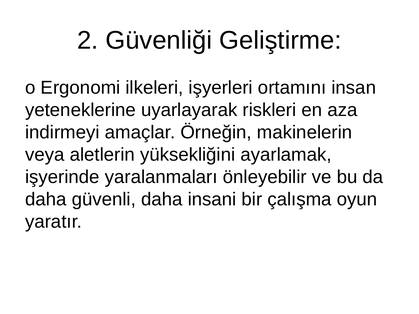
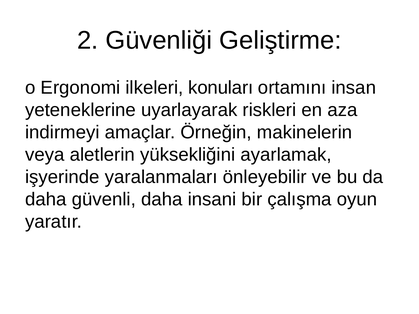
işyerleri: işyerleri -> konuları
